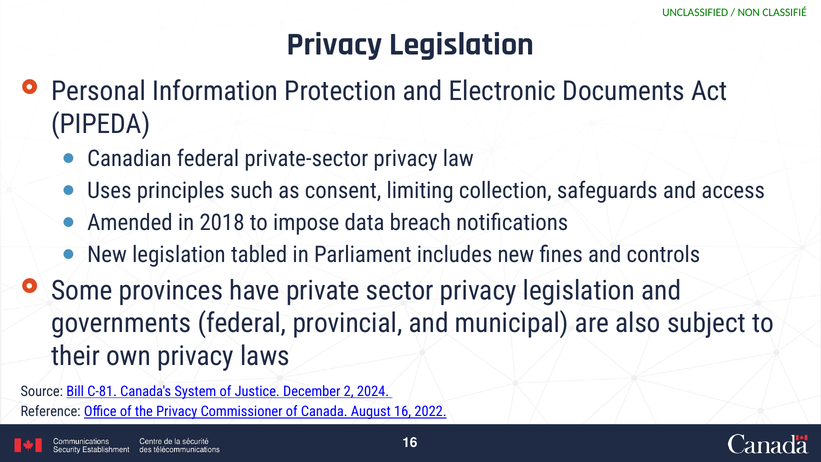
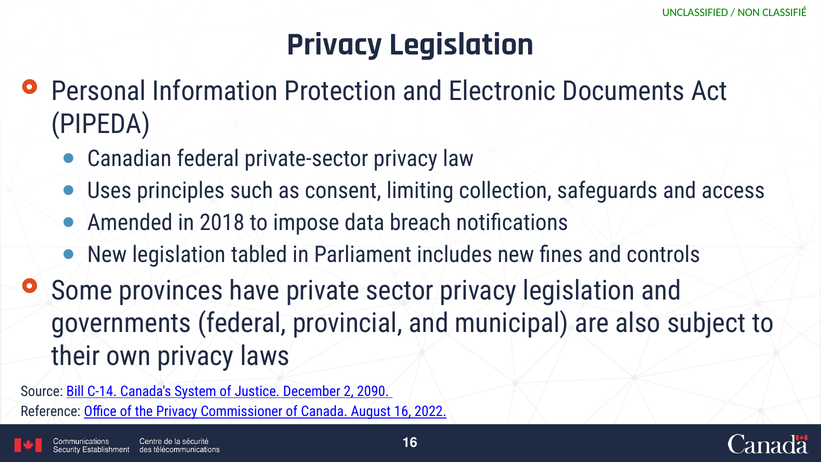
C-81: C-81 -> C-14
2024: 2024 -> 2090
